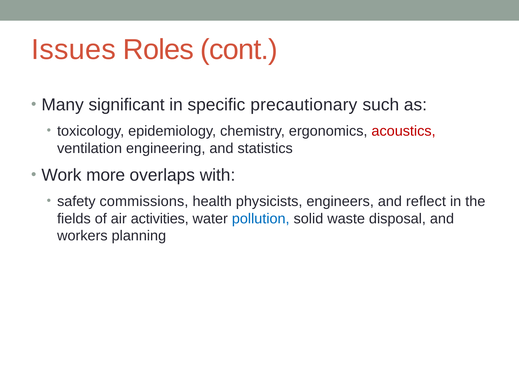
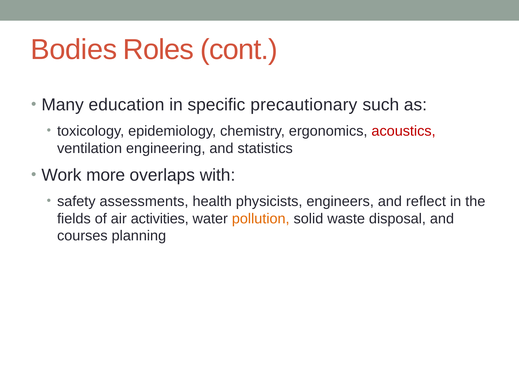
Issues: Issues -> Bodies
significant: significant -> education
commissions: commissions -> assessments
pollution colour: blue -> orange
workers: workers -> courses
